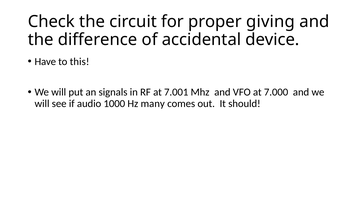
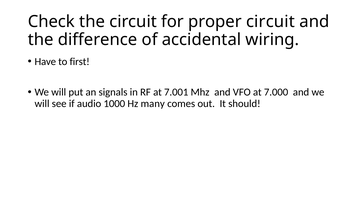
proper giving: giving -> circuit
device: device -> wiring
this: this -> first
